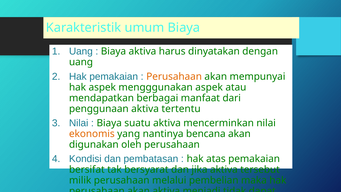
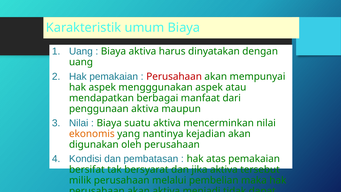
Perusahaan at (174, 76) colour: orange -> red
tertentu: tertentu -> maupun
bencana: bencana -> kejadian
